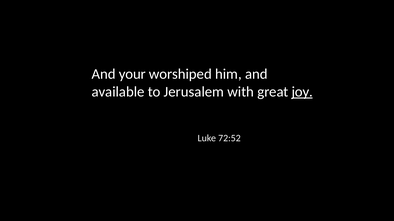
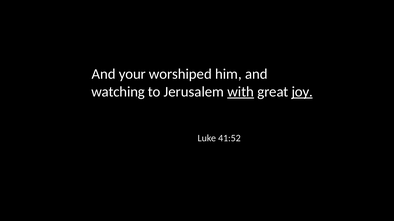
available: available -> watching
with underline: none -> present
72:52: 72:52 -> 41:52
